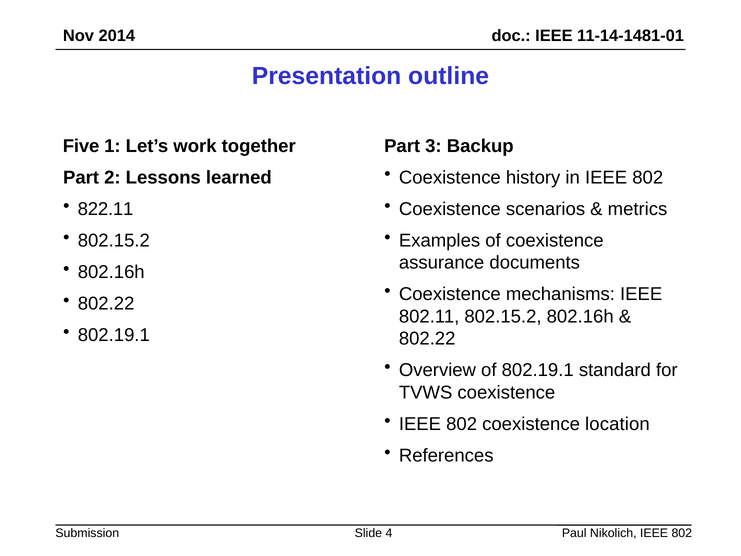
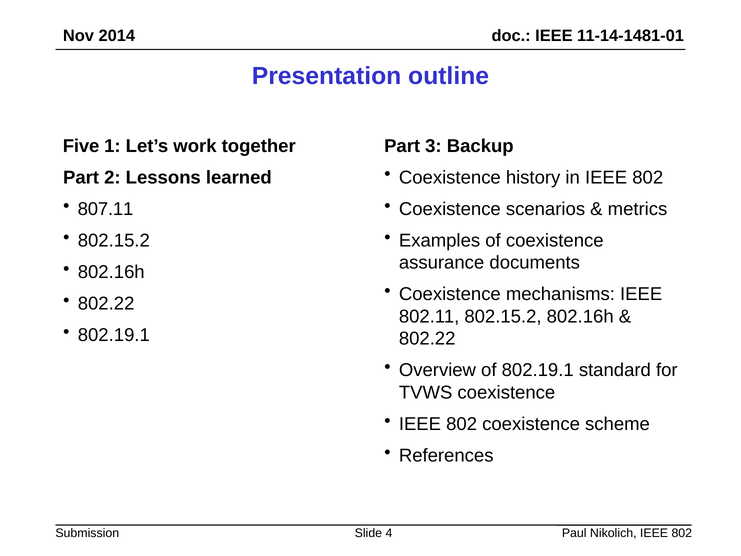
822.11: 822.11 -> 807.11
location: location -> scheme
